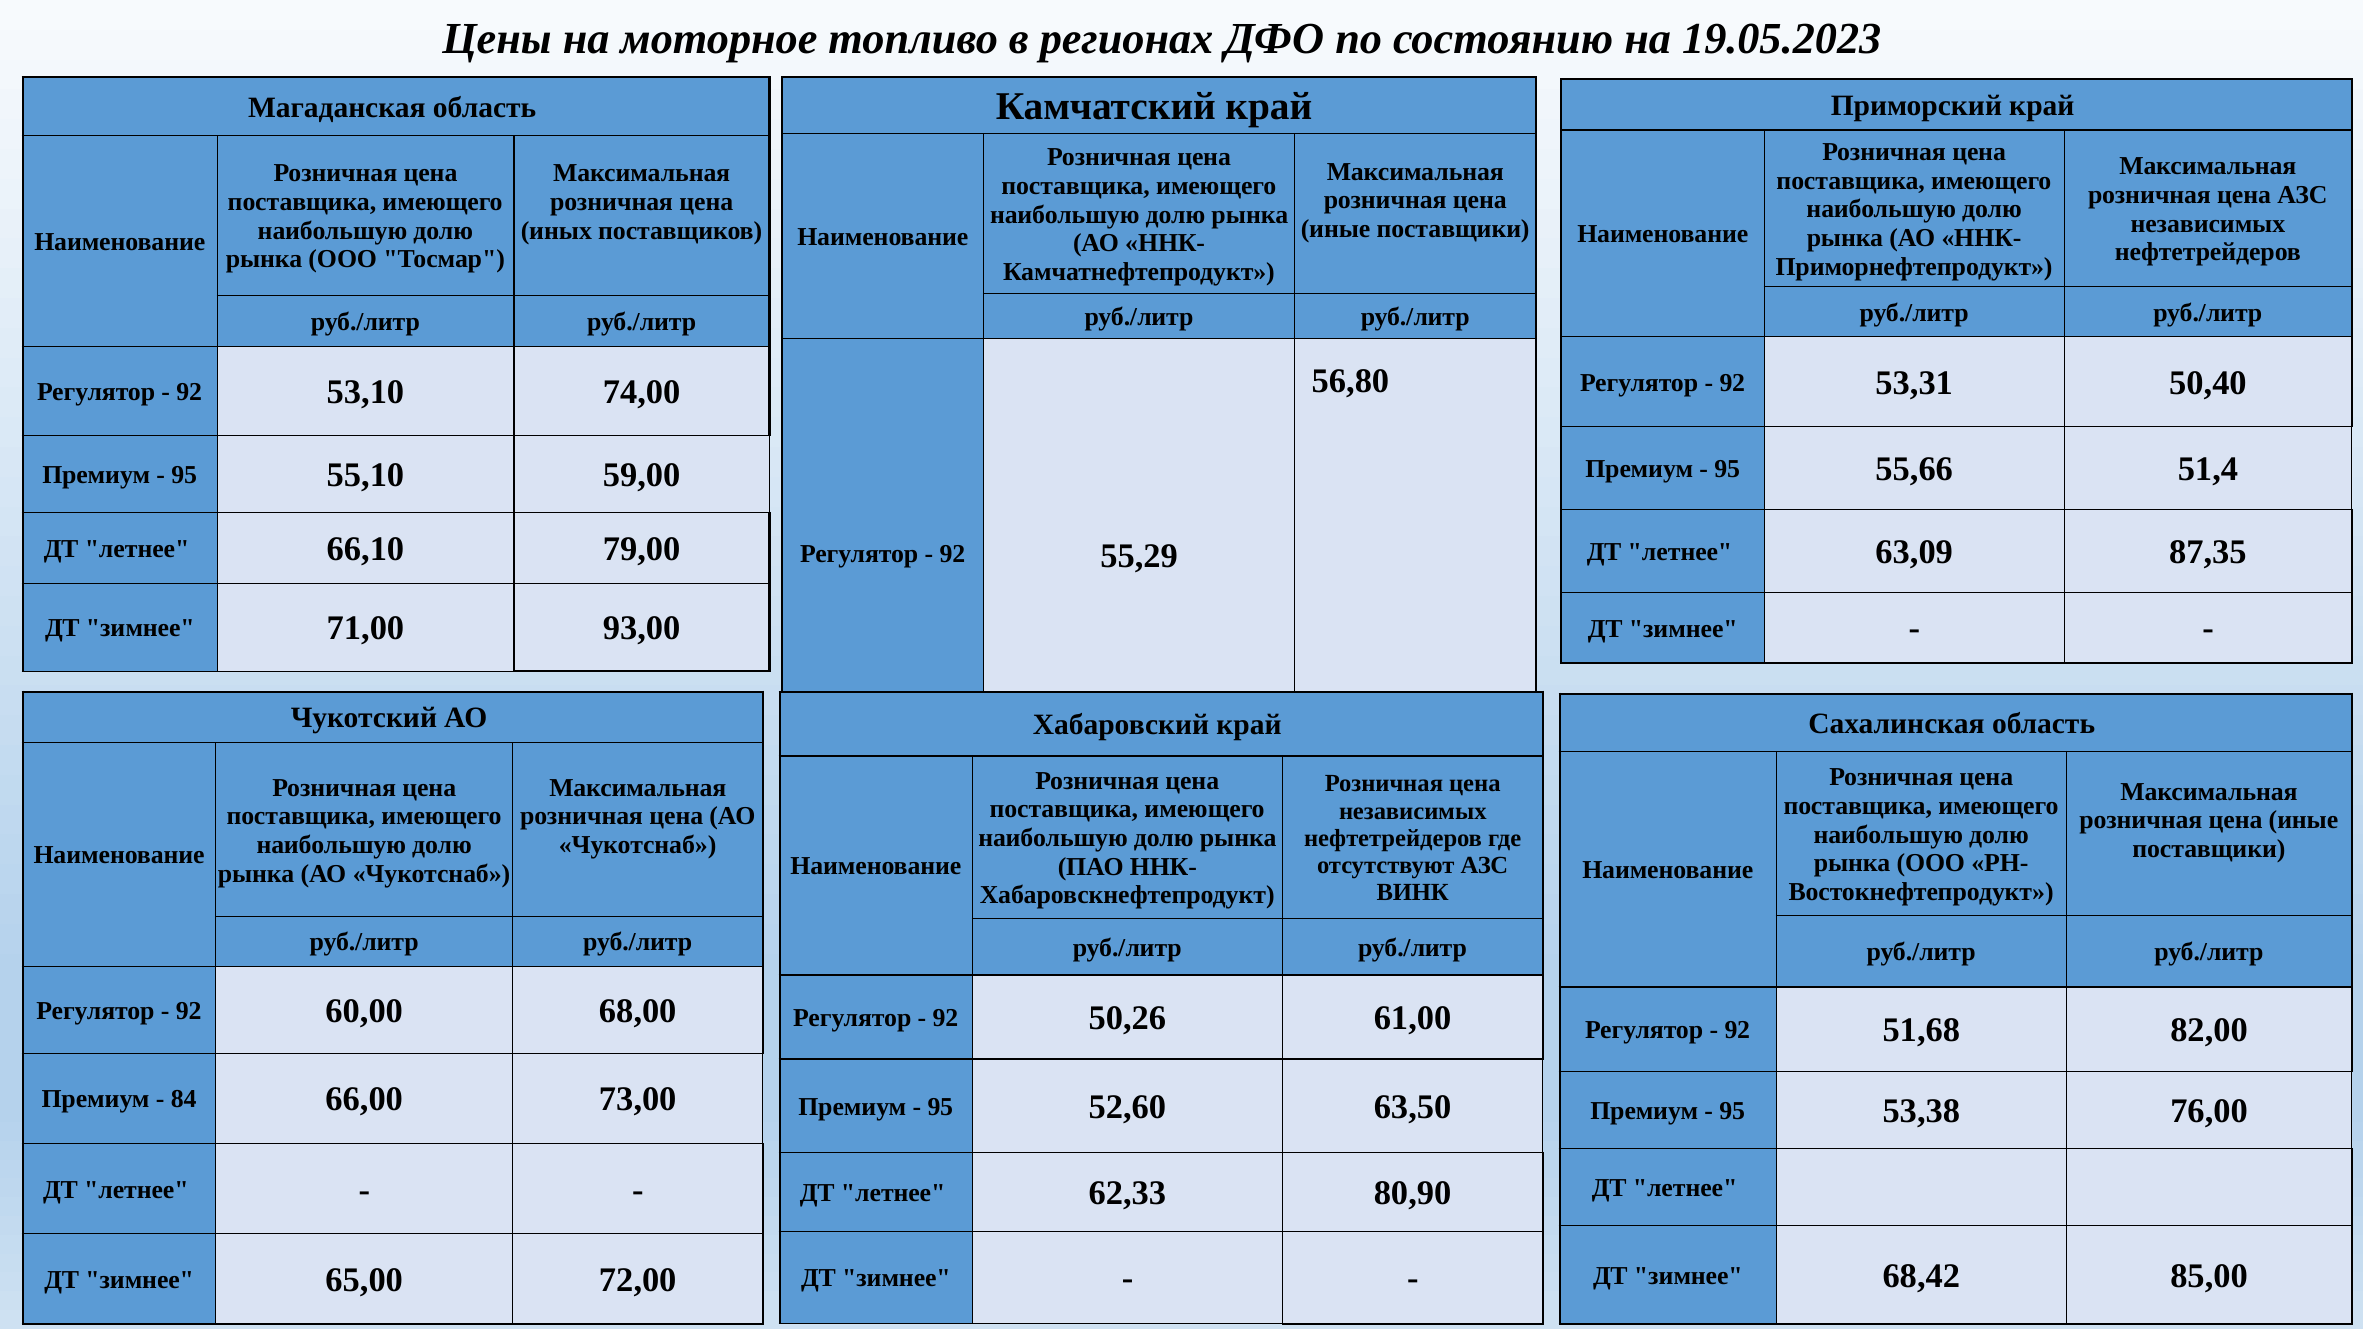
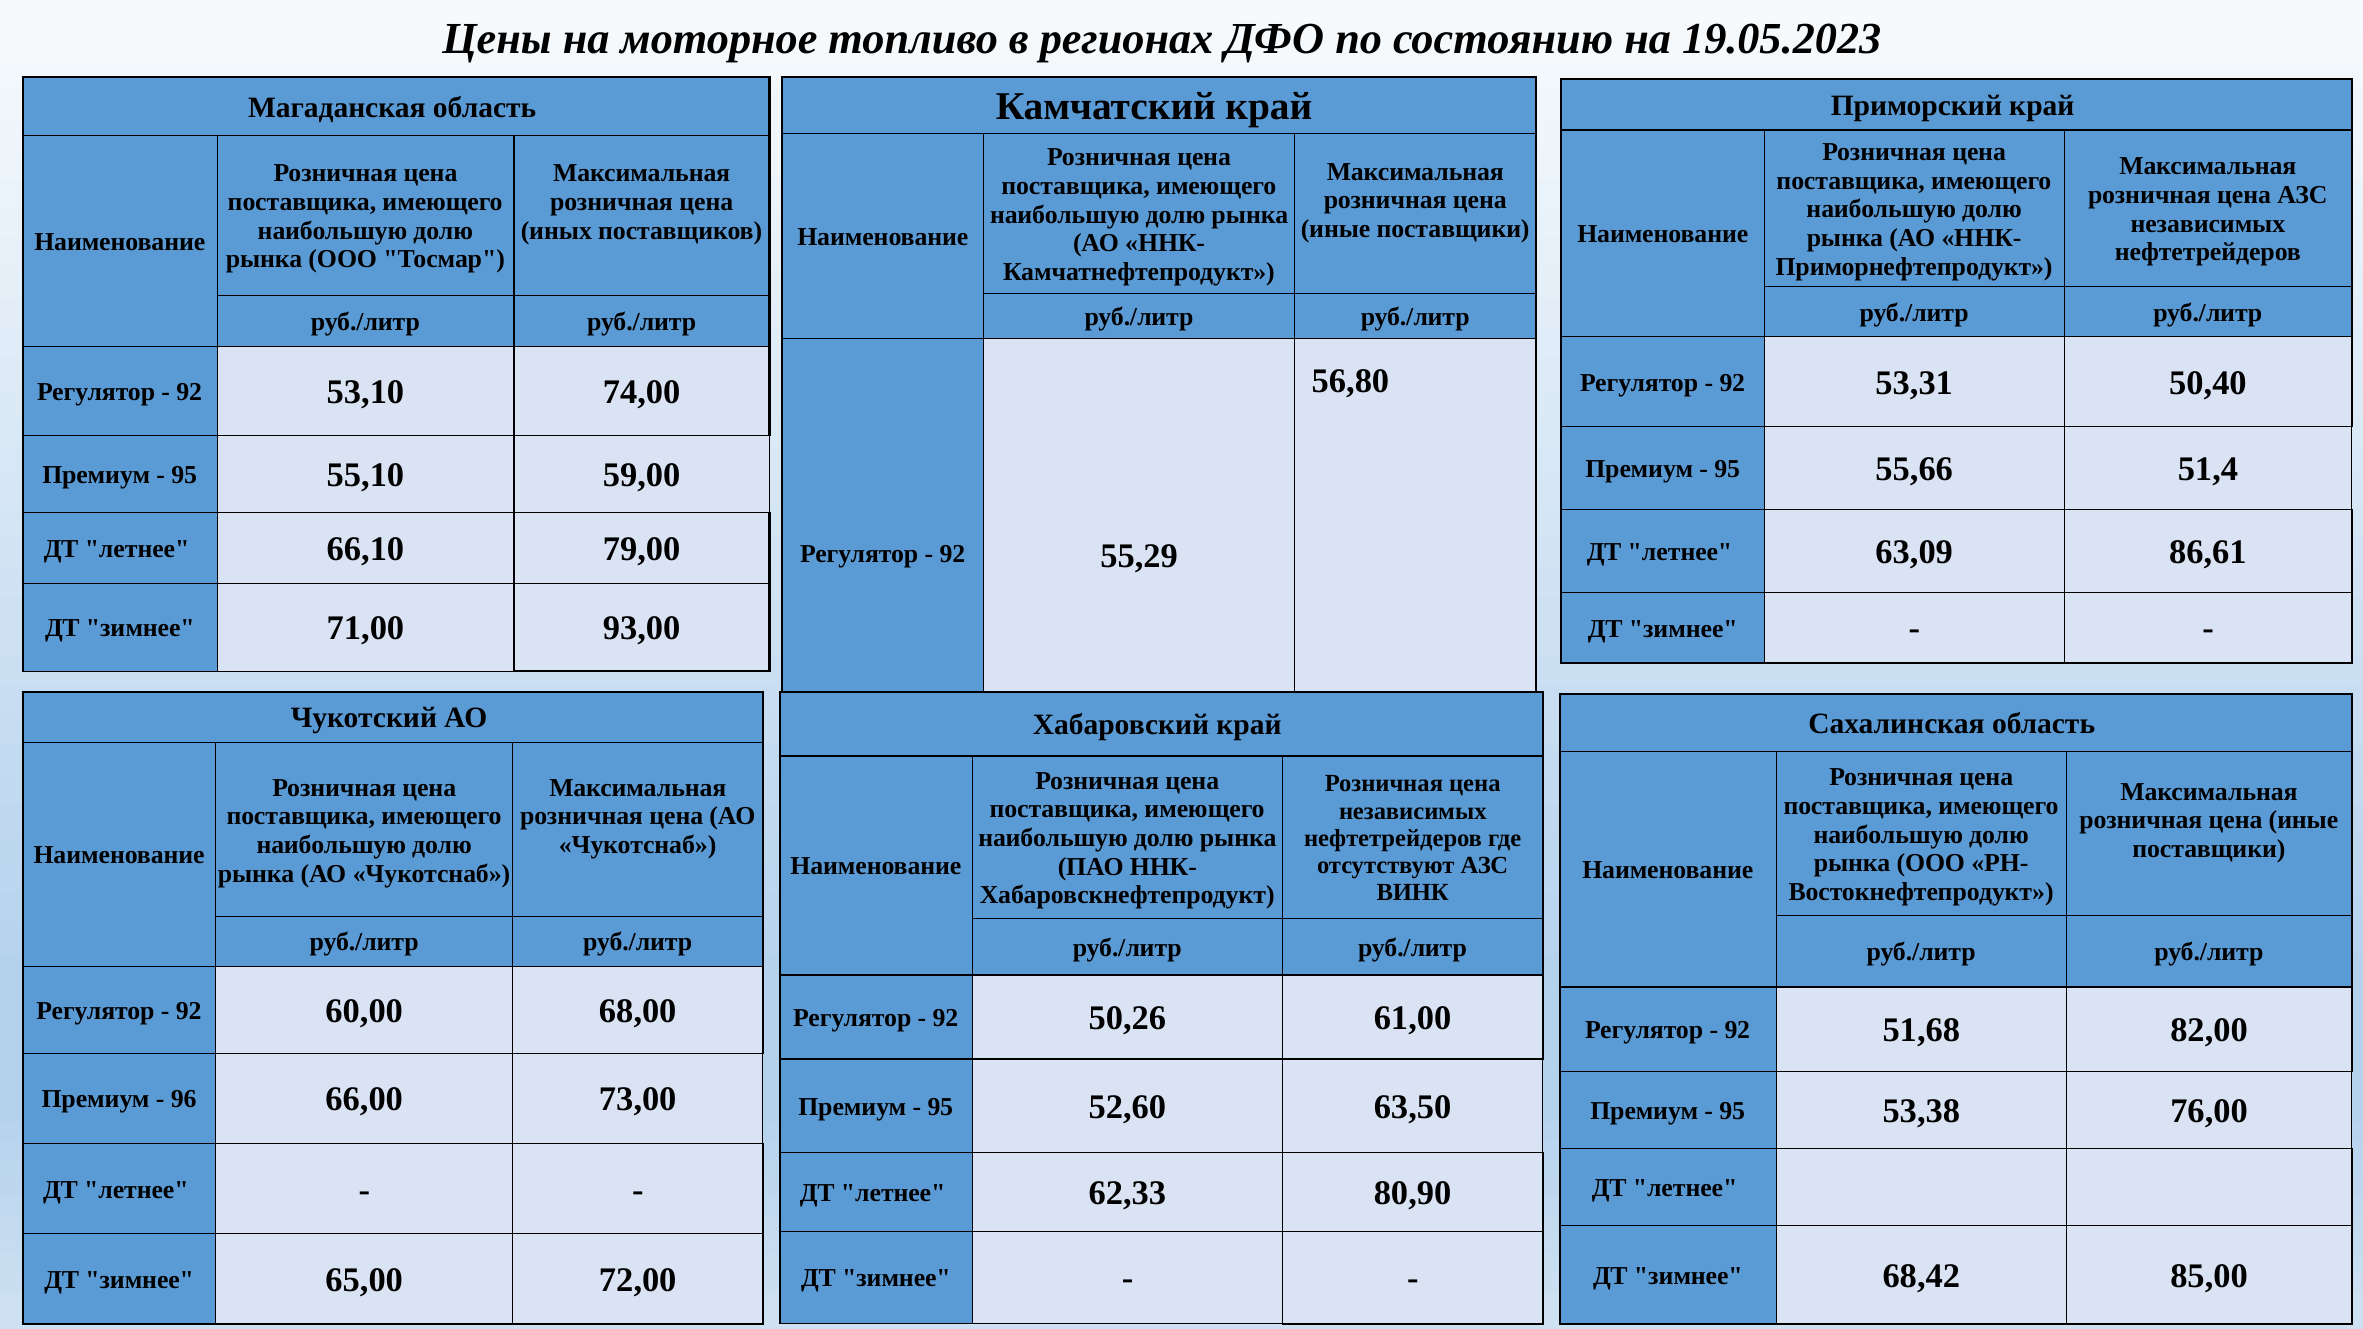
87,35: 87,35 -> 86,61
84: 84 -> 96
